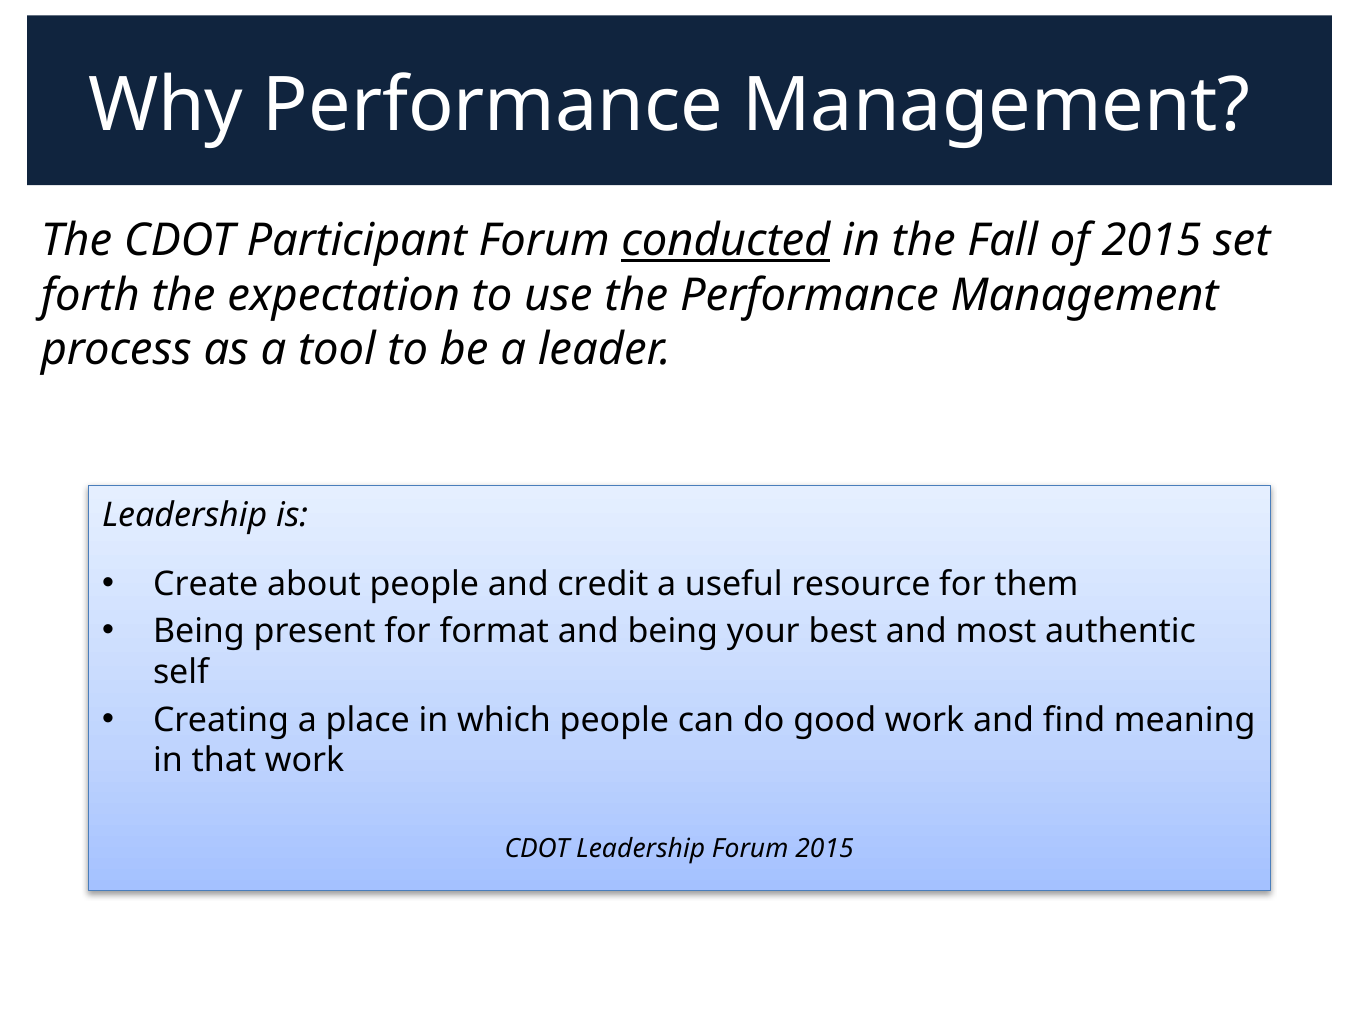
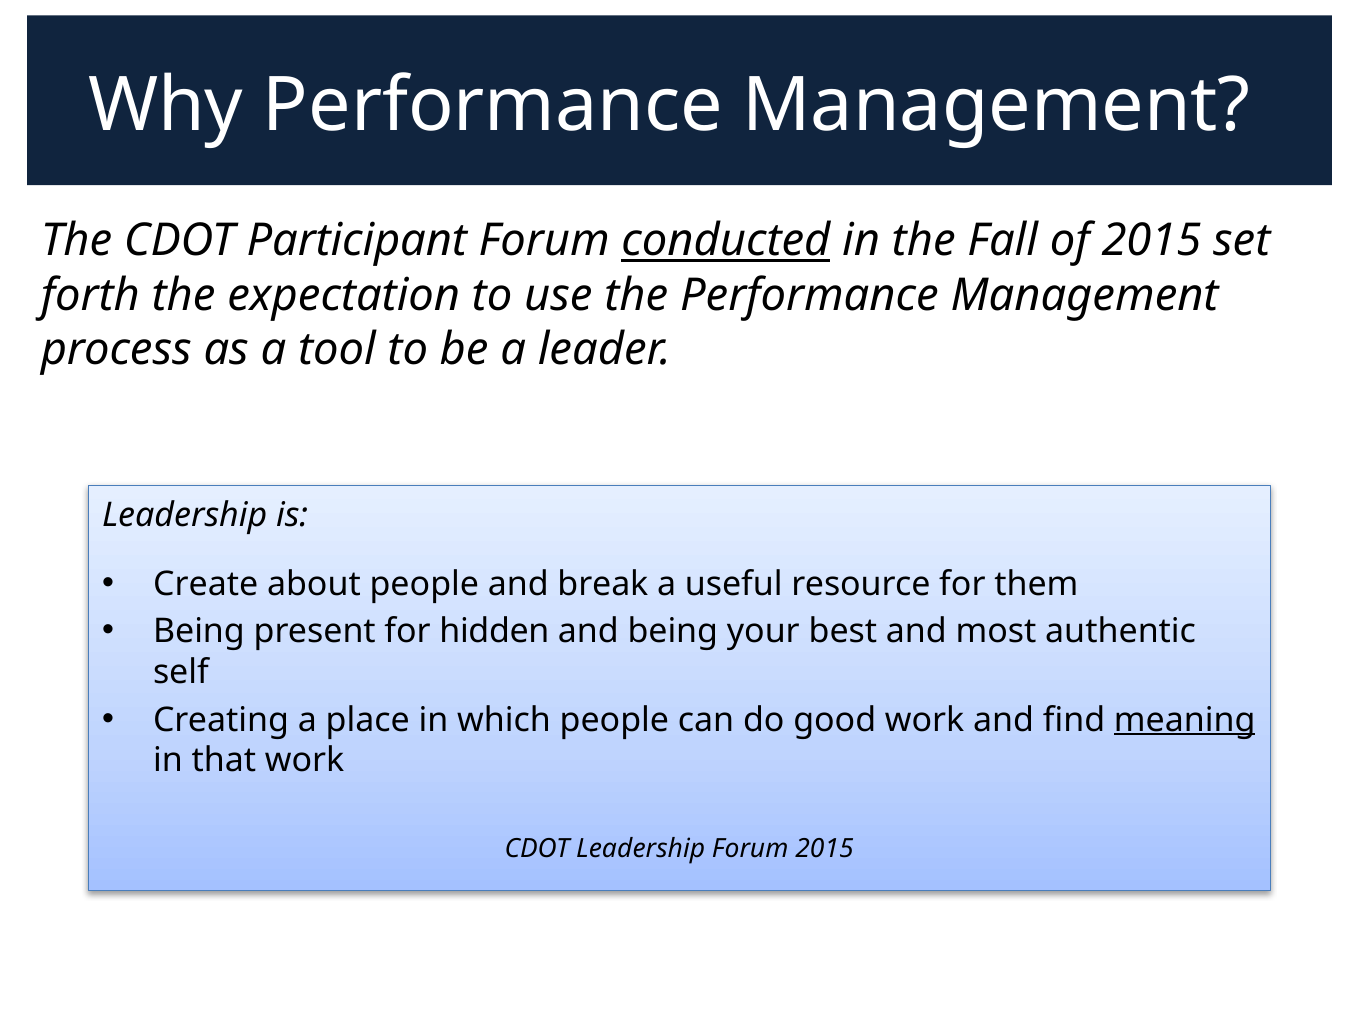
credit: credit -> break
format: format -> hidden
meaning underline: none -> present
